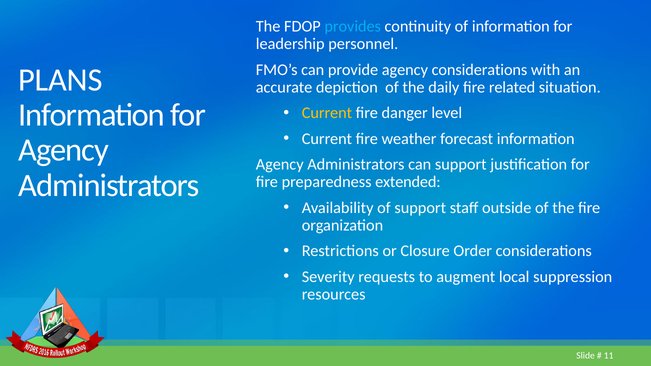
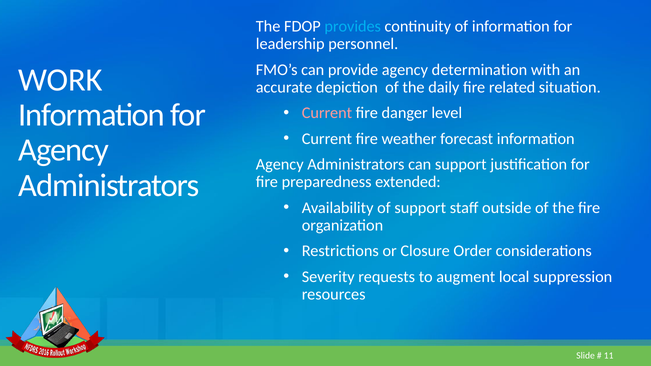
agency considerations: considerations -> determination
PLANS: PLANS -> WORK
Current at (327, 113) colour: yellow -> pink
